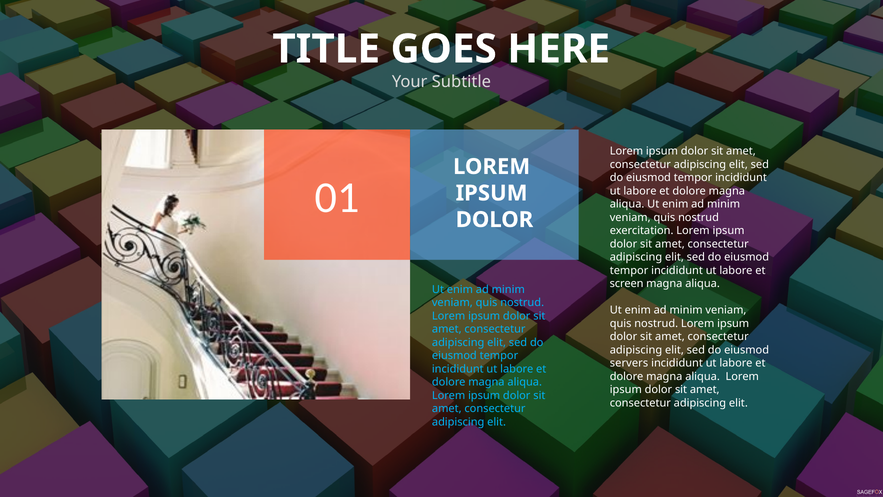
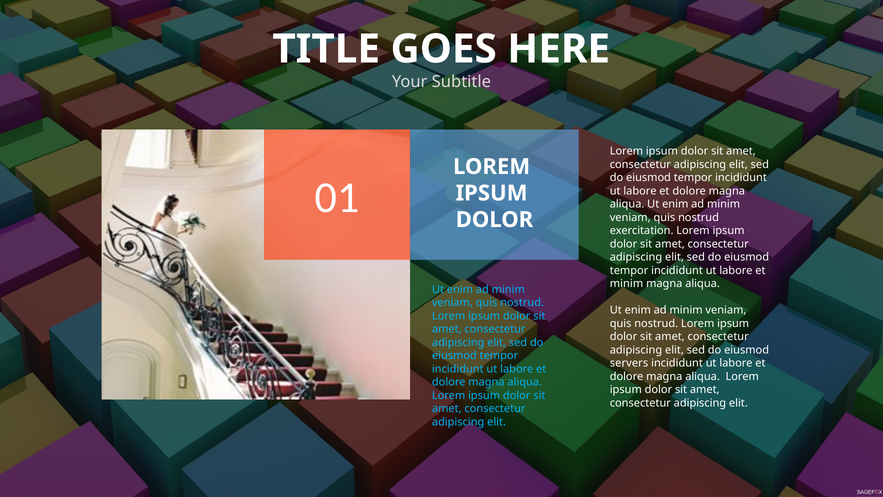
screen at (627, 283): screen -> minim
